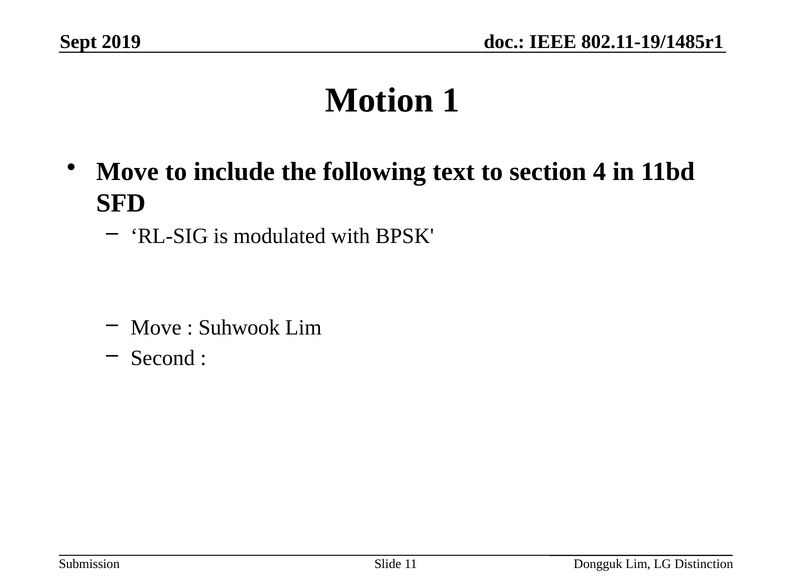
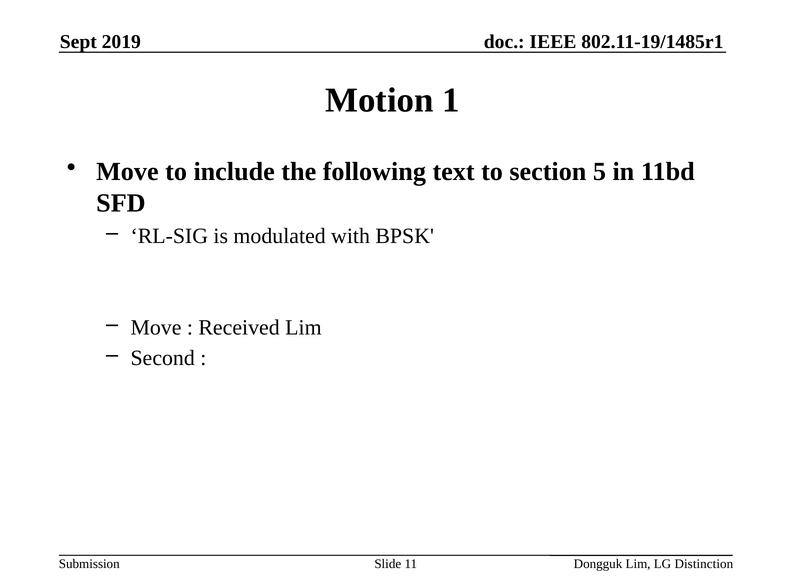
4: 4 -> 5
Suhwook: Suhwook -> Received
